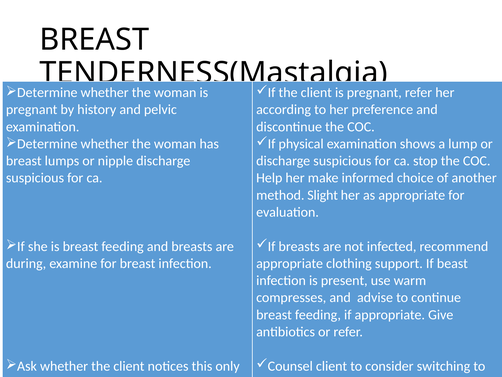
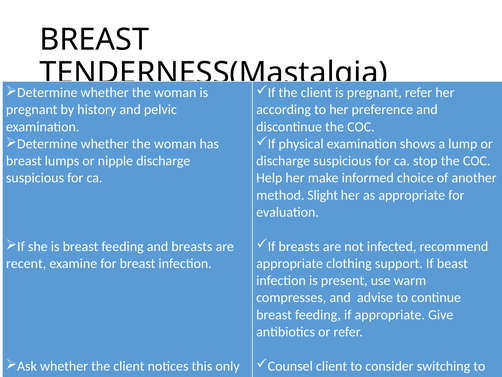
during: during -> recent
